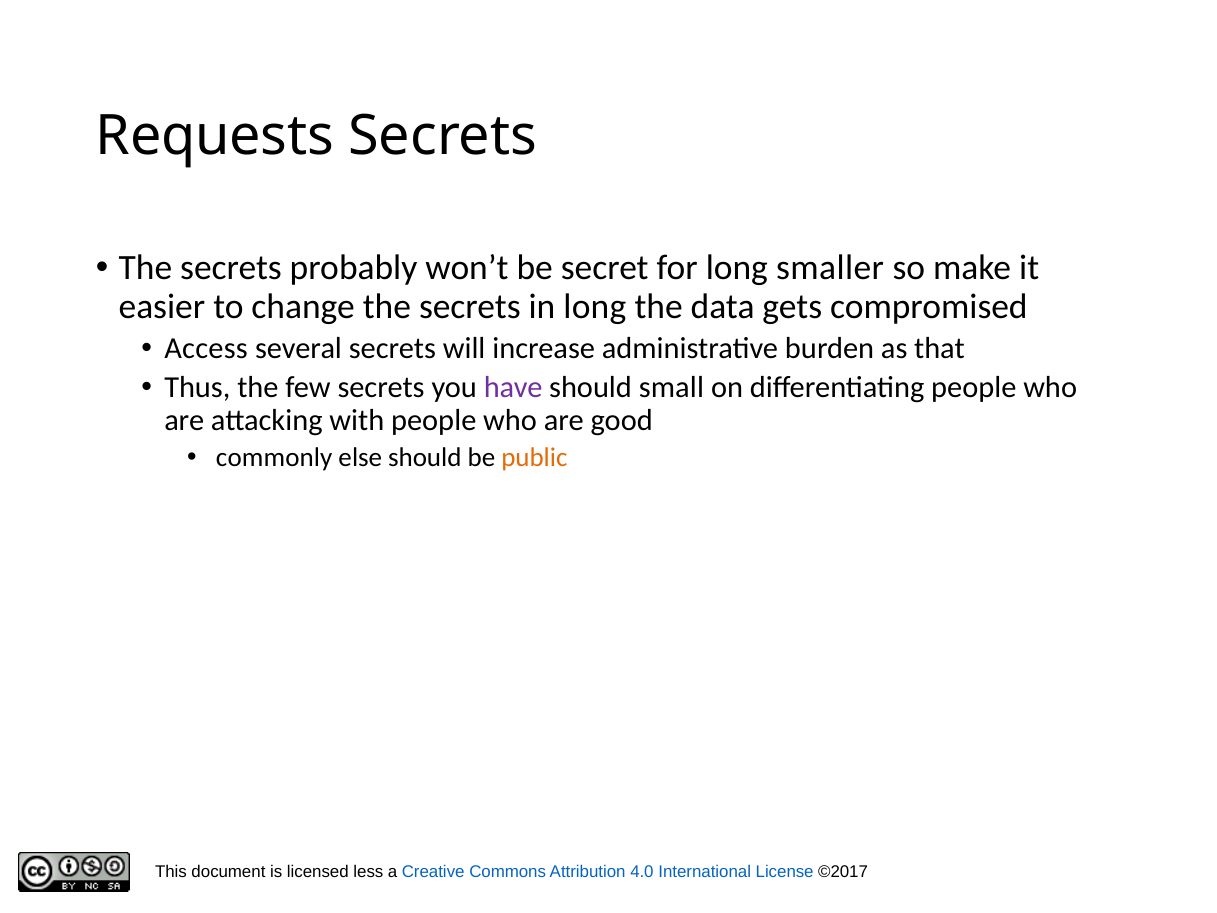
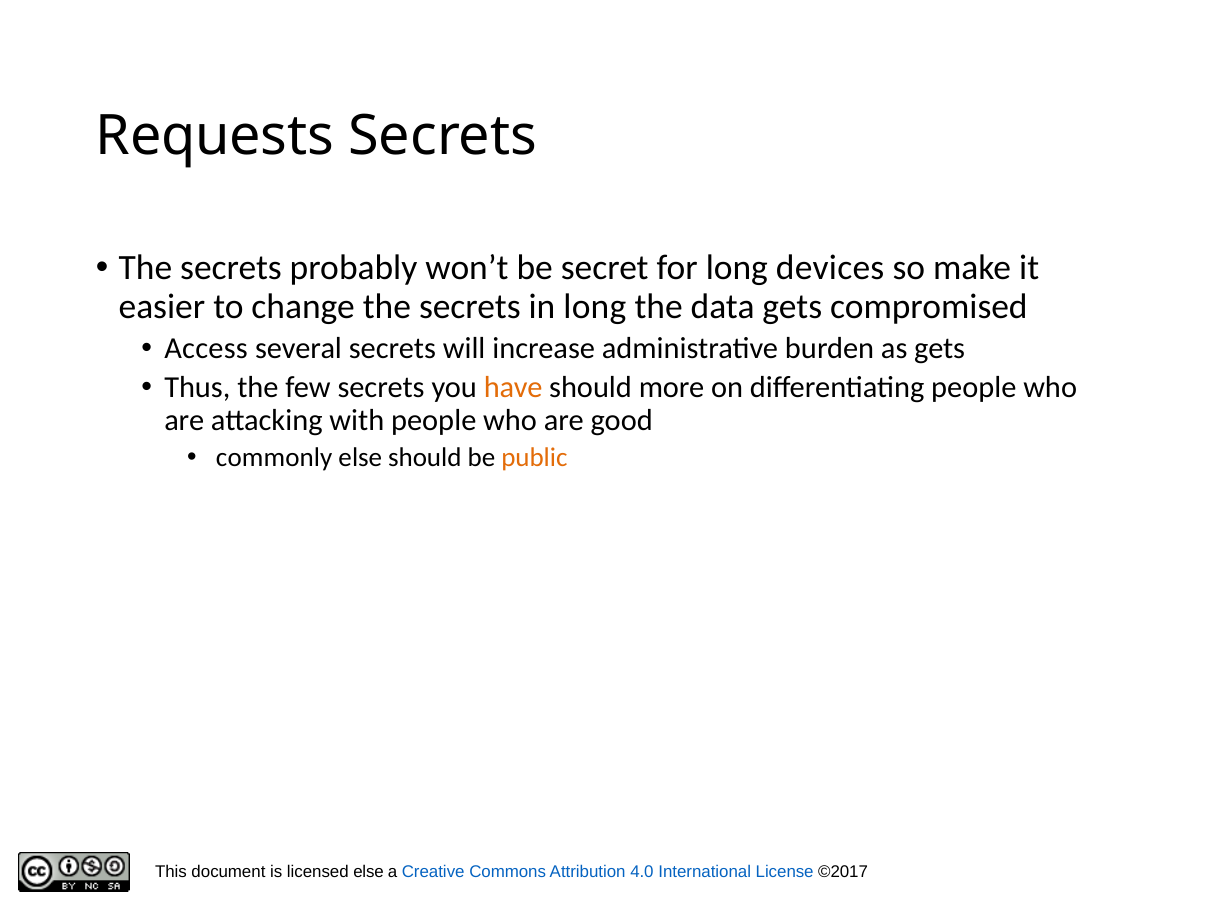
smaller: smaller -> devices
as that: that -> gets
have colour: purple -> orange
small: small -> more
less at (368, 871): less -> else
